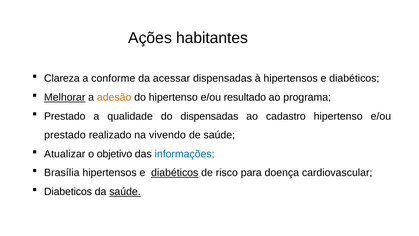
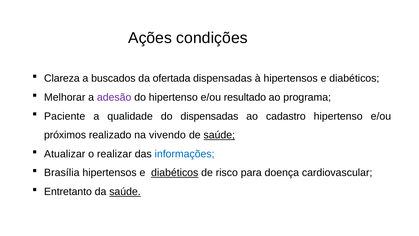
habitantes: habitantes -> condições
conforme: conforme -> buscados
acessar: acessar -> ofertada
Melhorar underline: present -> none
adesão colour: orange -> purple
Prestado at (65, 116): Prestado -> Paciente
prestado at (65, 135): prestado -> próximos
saúde at (219, 135) underline: none -> present
objetivo: objetivo -> realizar
Diabeticos: Diabeticos -> Entretanto
